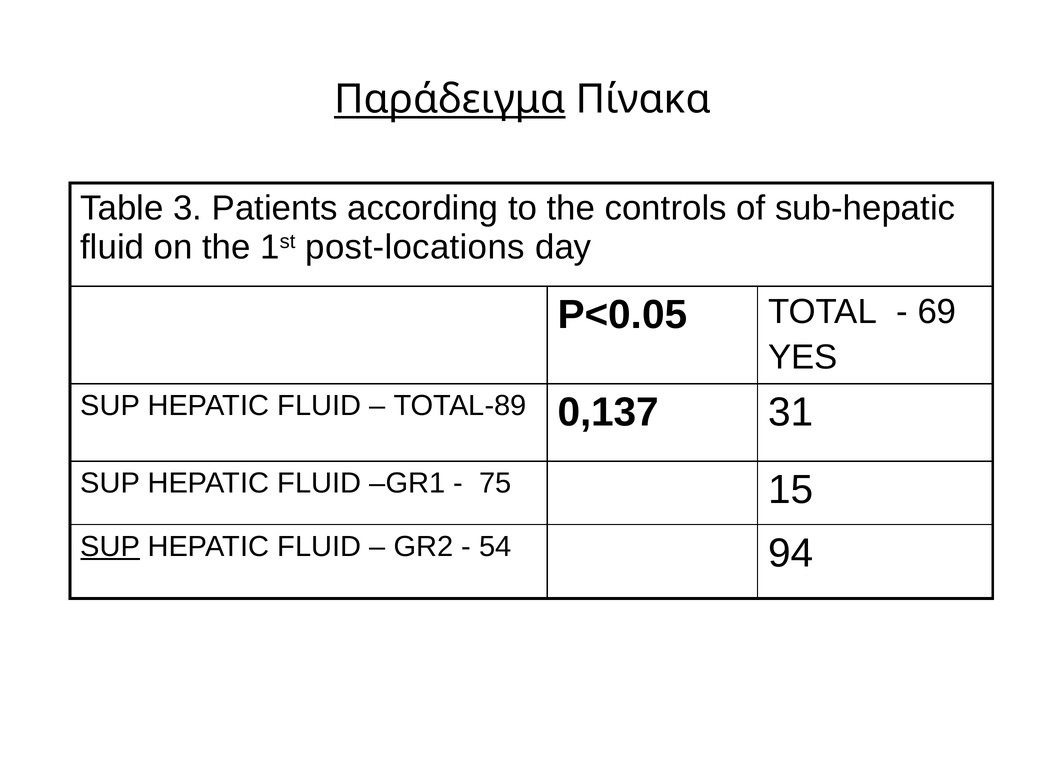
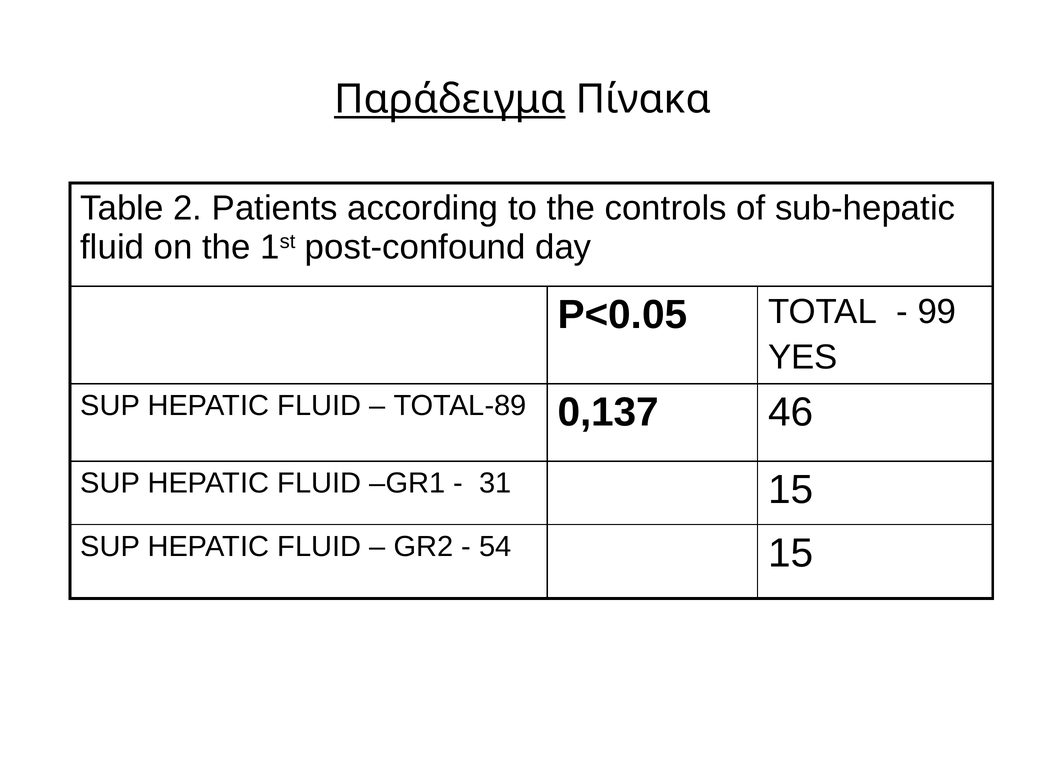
3: 3 -> 2
post-locations: post-locations -> post-confound
69: 69 -> 99
31: 31 -> 46
75: 75 -> 31
SUP at (110, 546) underline: present -> none
54 94: 94 -> 15
